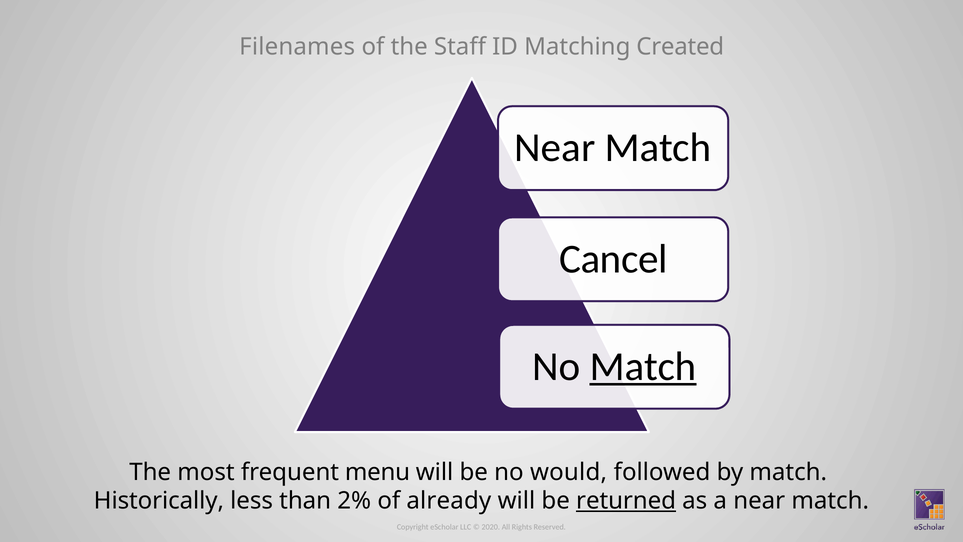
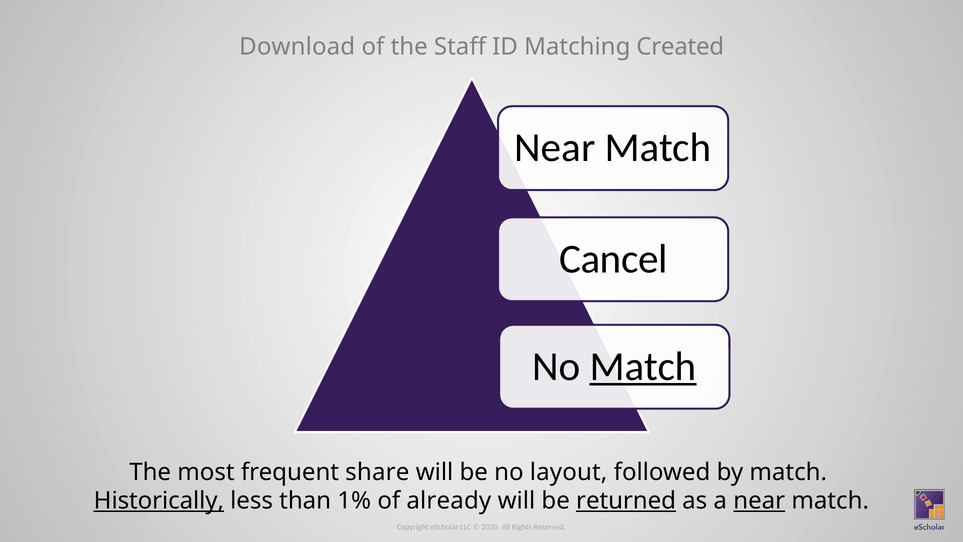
Filenames: Filenames -> Download
menu: menu -> share
would: would -> layout
Historically underline: none -> present
2%: 2% -> 1%
near at (759, 501) underline: none -> present
